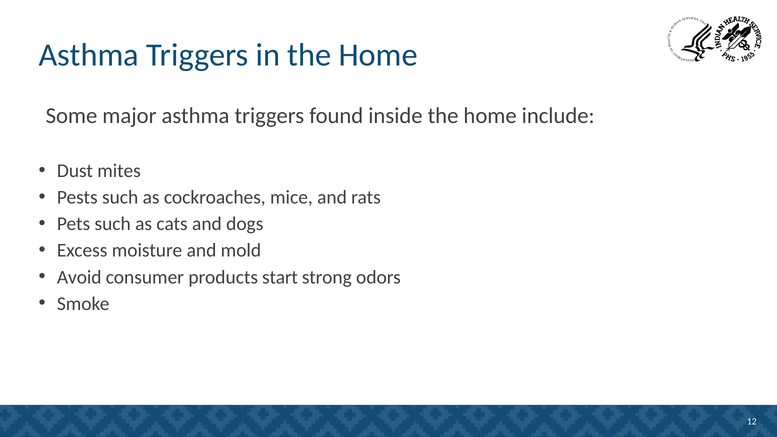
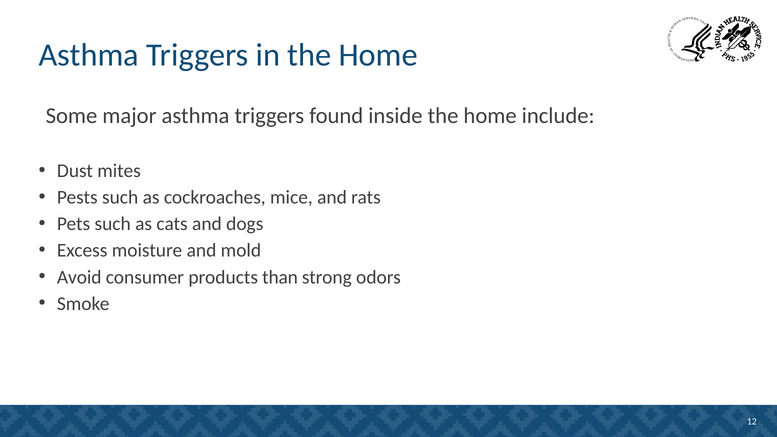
start: start -> than
